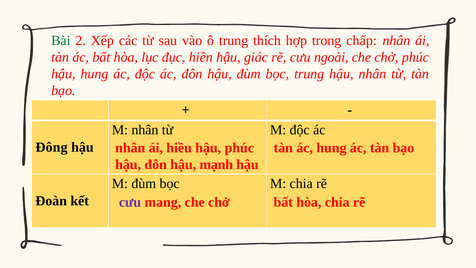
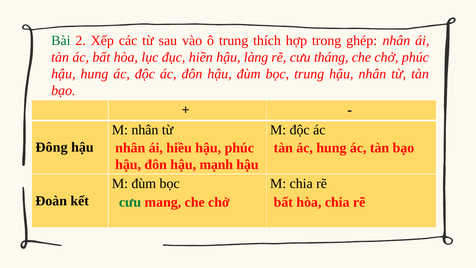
chấp: chấp -> ghép
giác: giác -> làng
ngoài: ngoài -> tháng
cưu at (130, 202) colour: purple -> green
